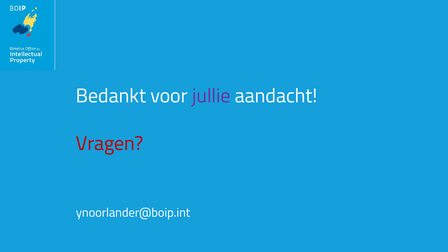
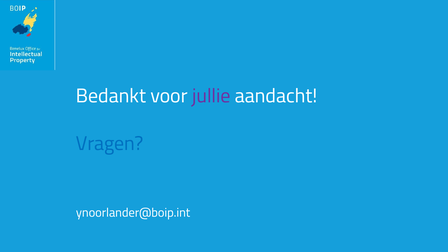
Vragen colour: red -> blue
